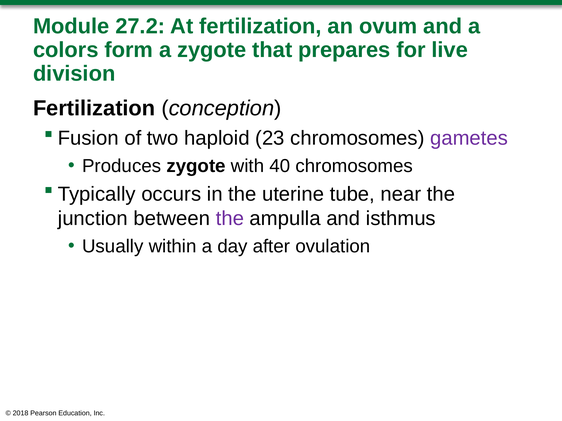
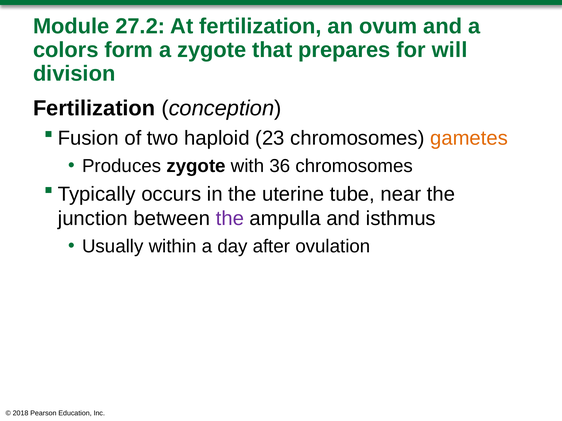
live: live -> will
gametes colour: purple -> orange
40: 40 -> 36
